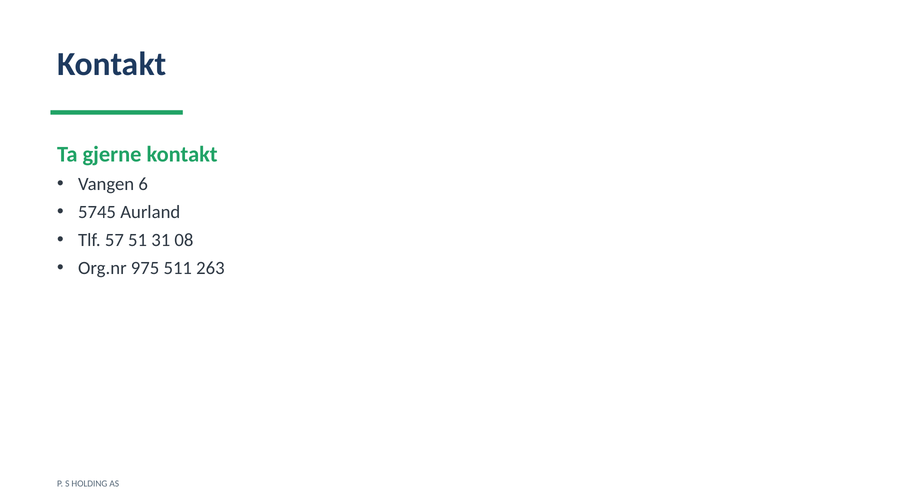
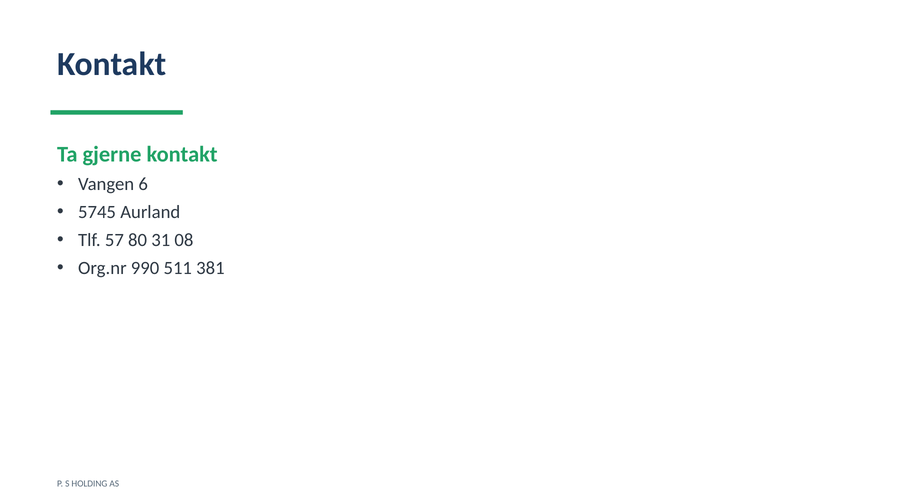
51: 51 -> 80
975: 975 -> 990
263: 263 -> 381
